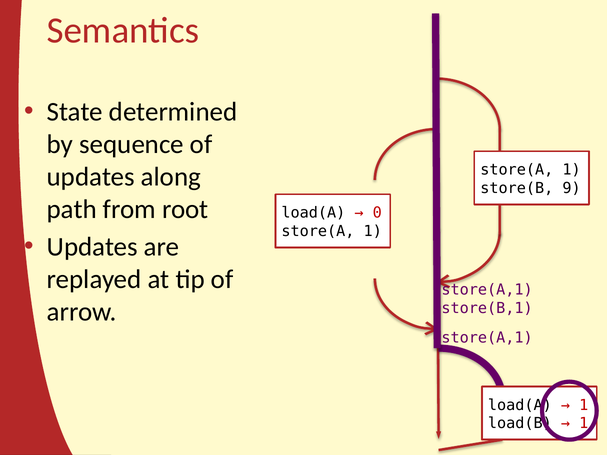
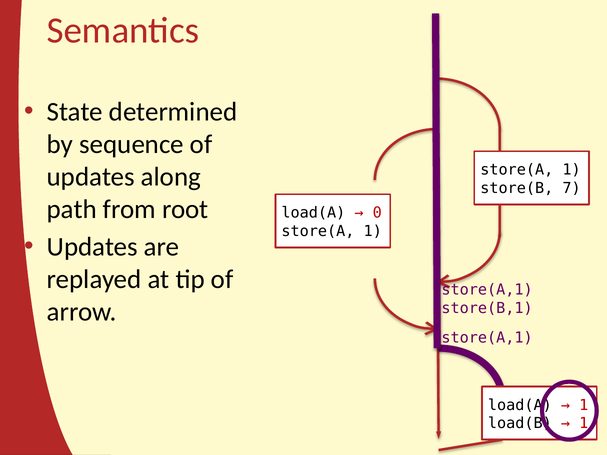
9: 9 -> 7
